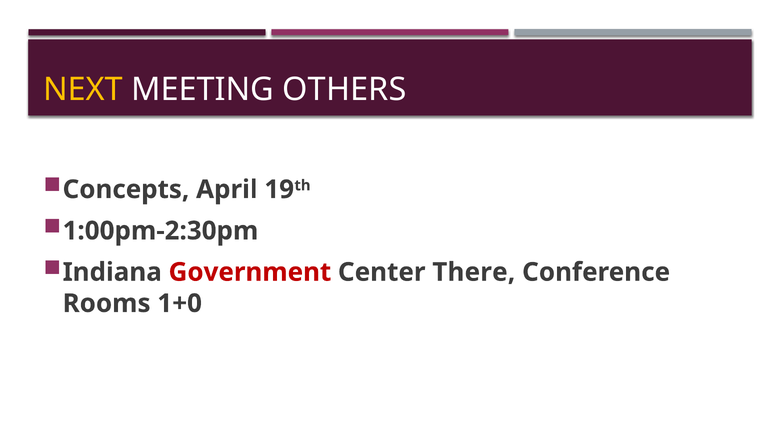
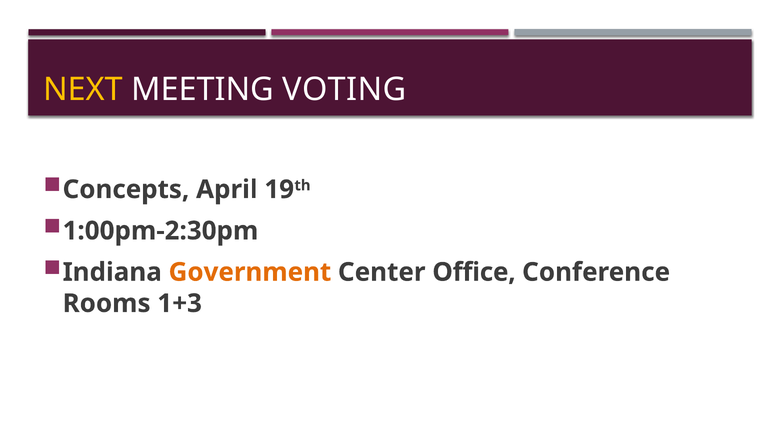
OTHERS: OTHERS -> VOTING
Government colour: red -> orange
There: There -> Office
1+0: 1+0 -> 1+3
